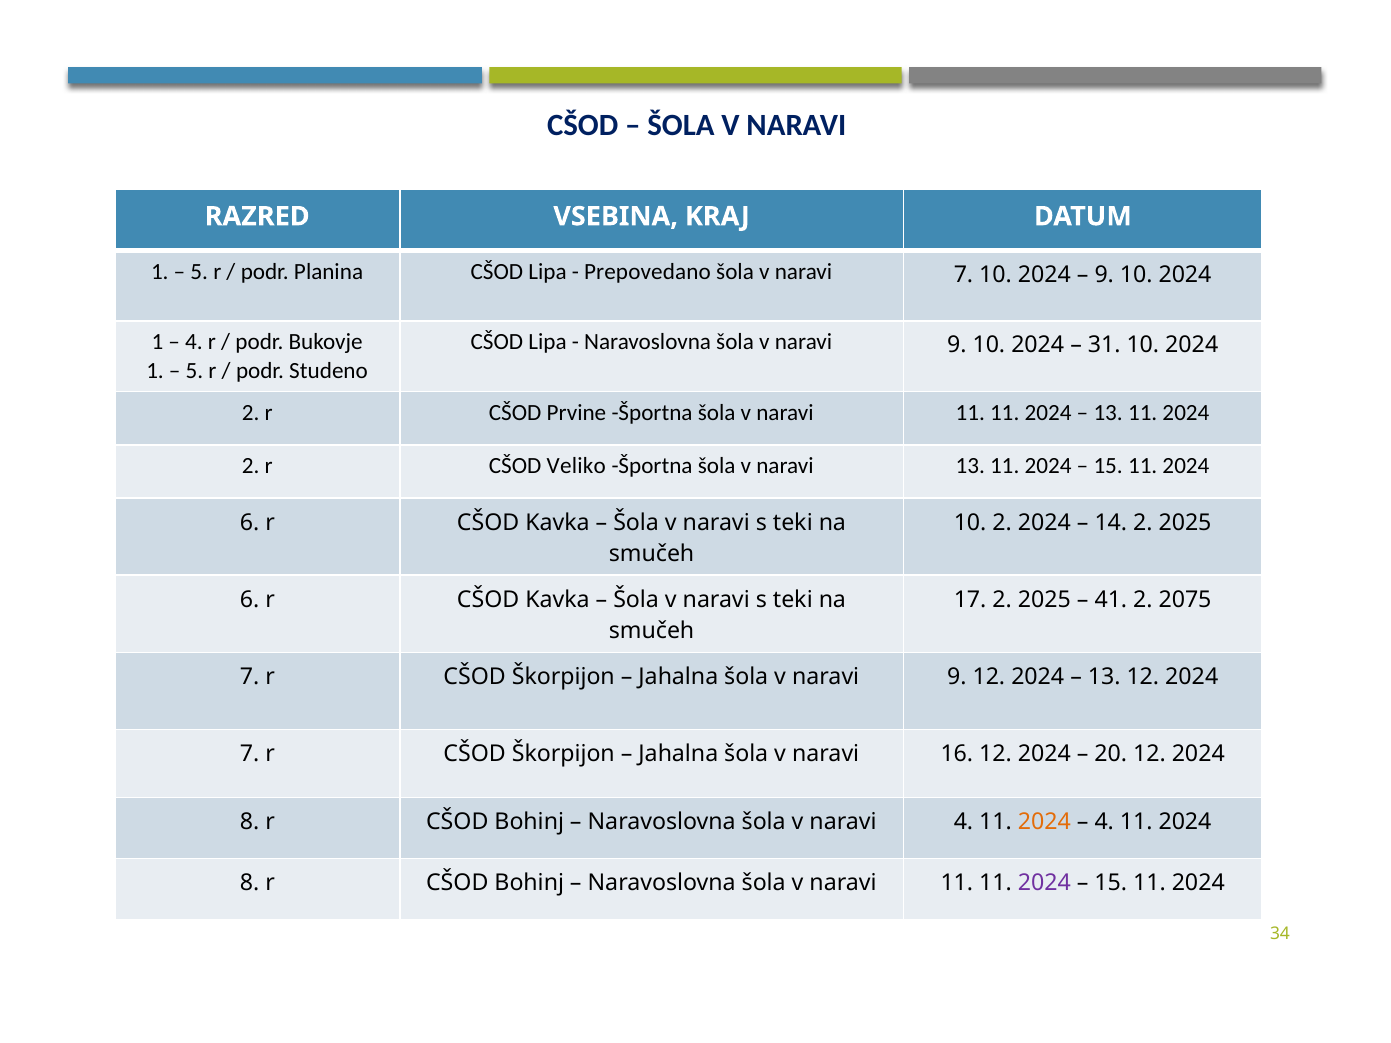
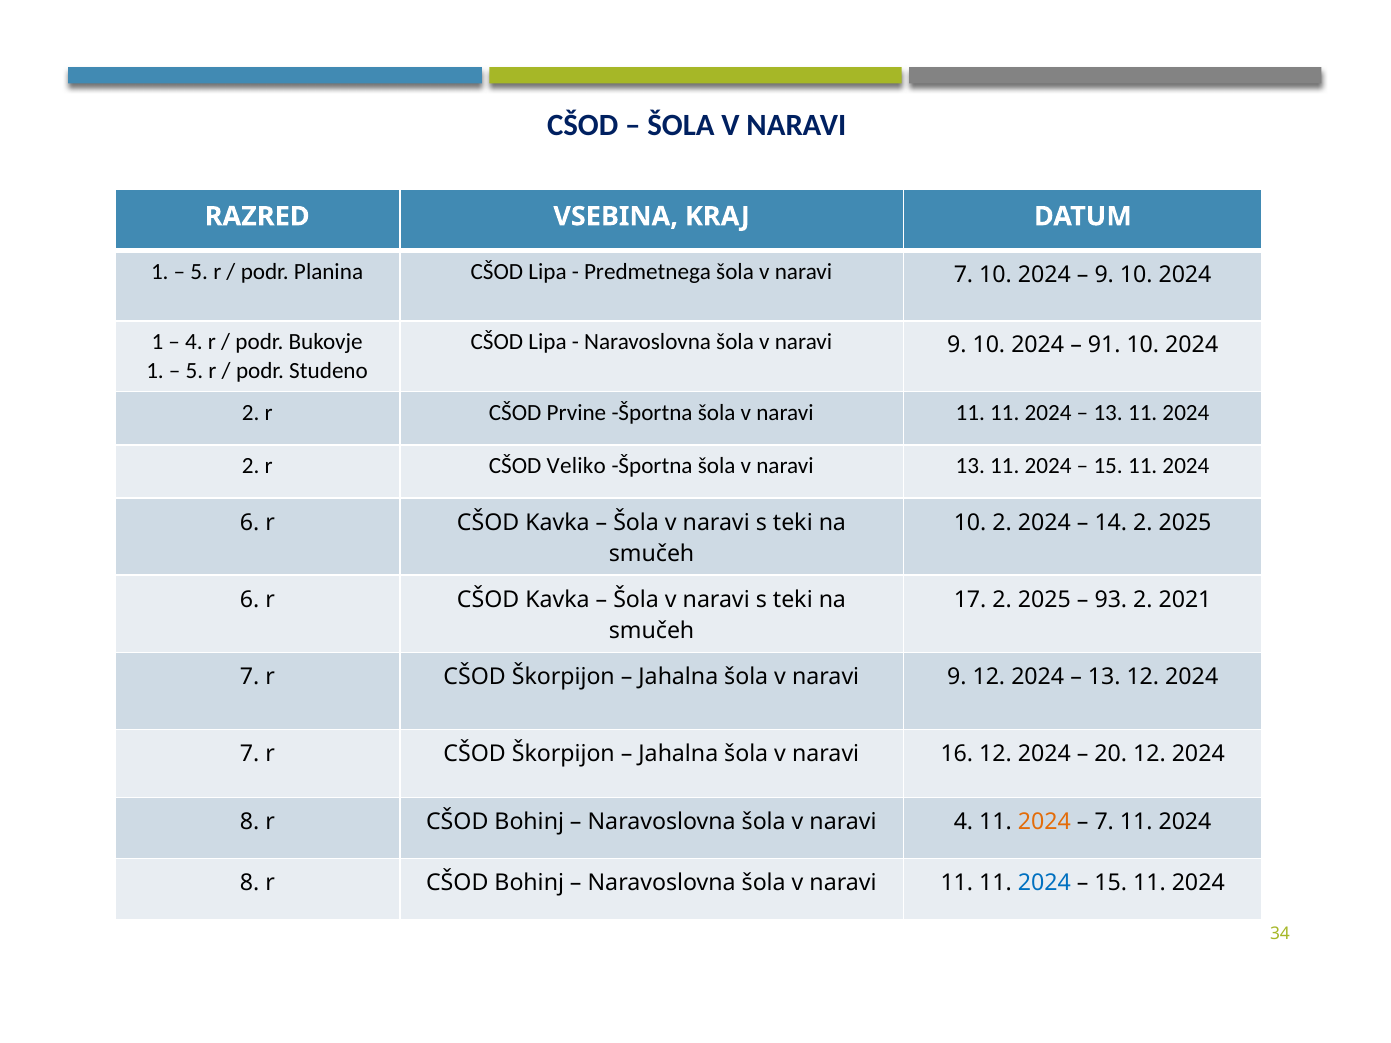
Prepovedano: Prepovedano -> Predmetnega
31: 31 -> 91
41: 41 -> 93
2075: 2075 -> 2021
4 at (1104, 822): 4 -> 7
2024 at (1044, 883) colour: purple -> blue
